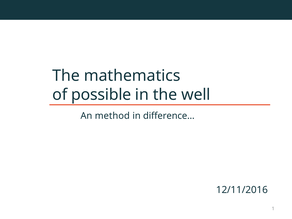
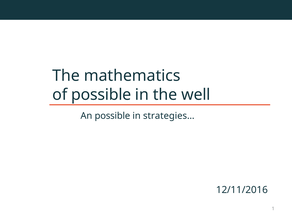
An method: method -> possible
difference…: difference… -> strategies…
